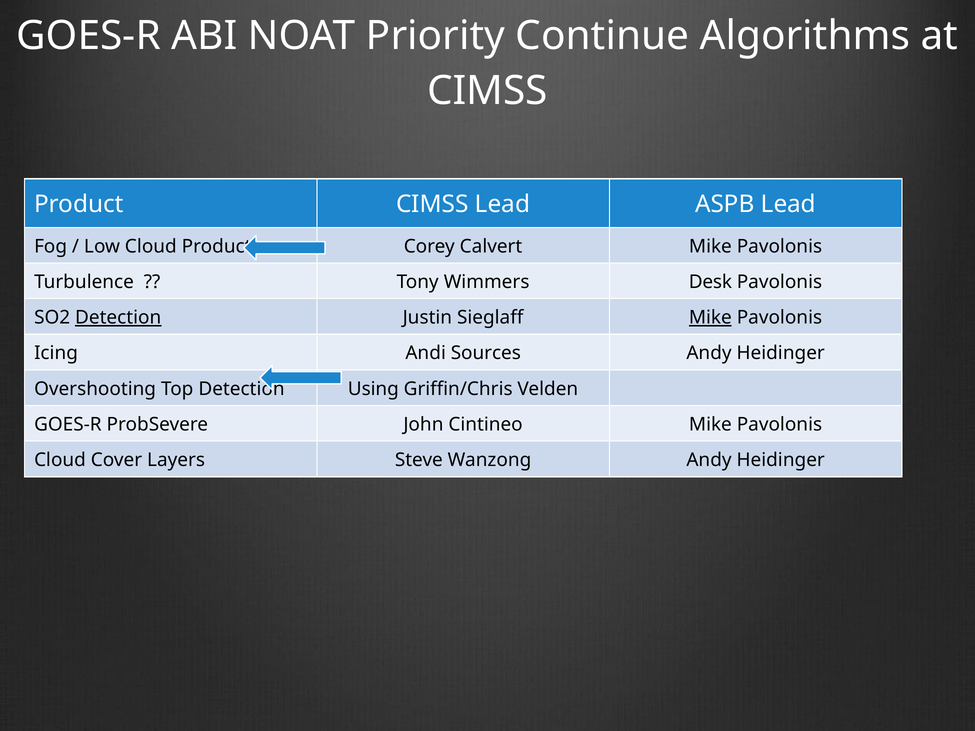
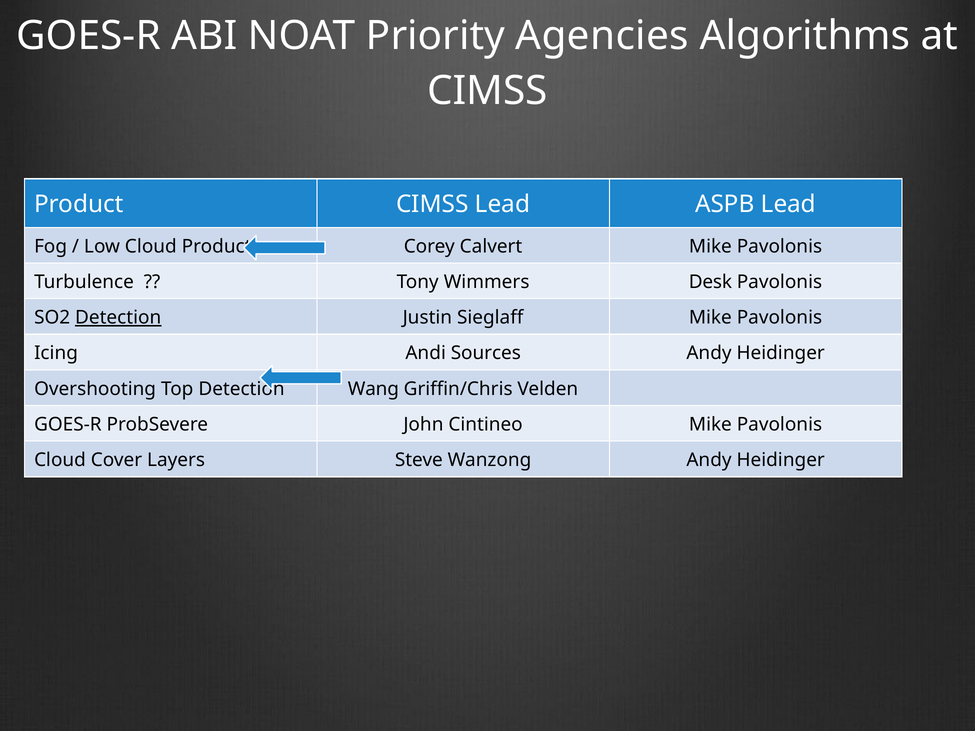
Continue: Continue -> Agencies
Mike at (710, 318) underline: present -> none
Using: Using -> Wang
